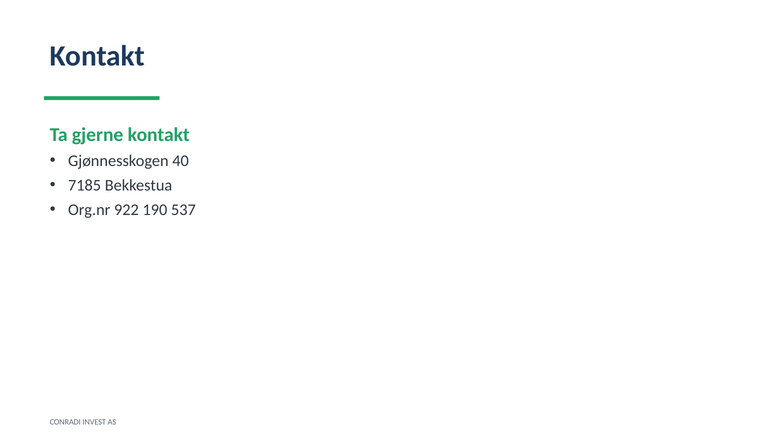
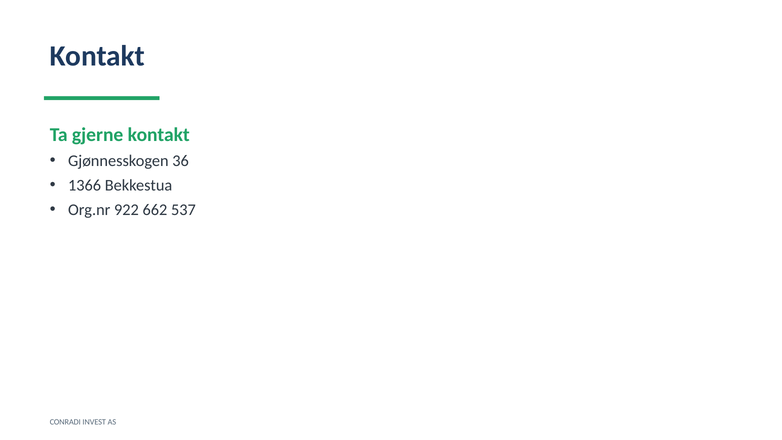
40: 40 -> 36
7185: 7185 -> 1366
190: 190 -> 662
